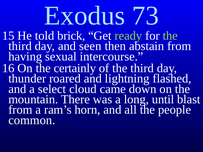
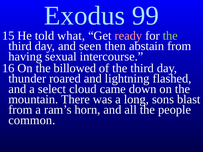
73: 73 -> 99
brick: brick -> what
ready colour: light green -> pink
certainly: certainly -> billowed
until: until -> sons
